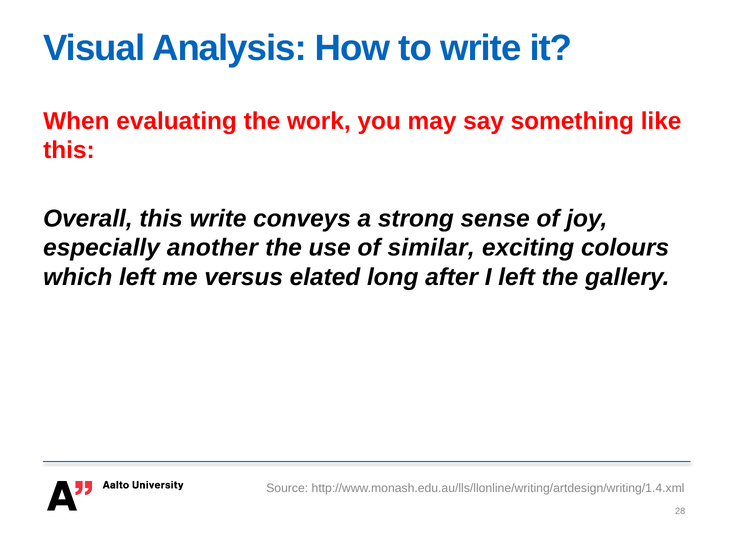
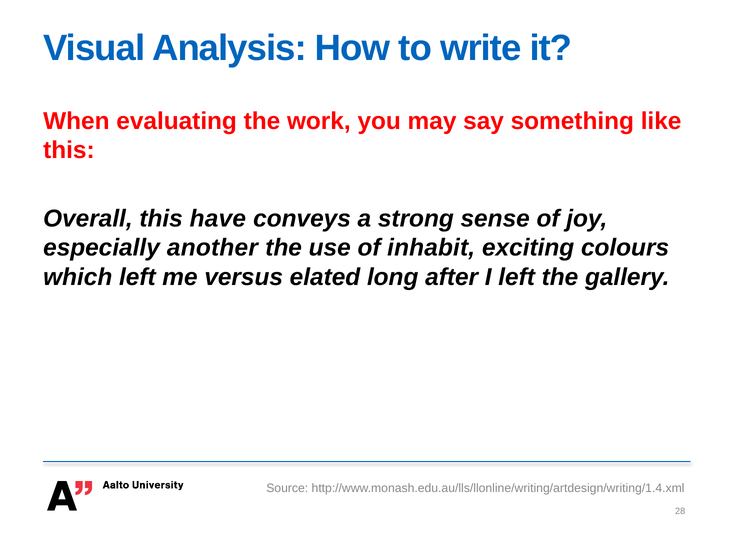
this write: write -> have
similar: similar -> inhabit
